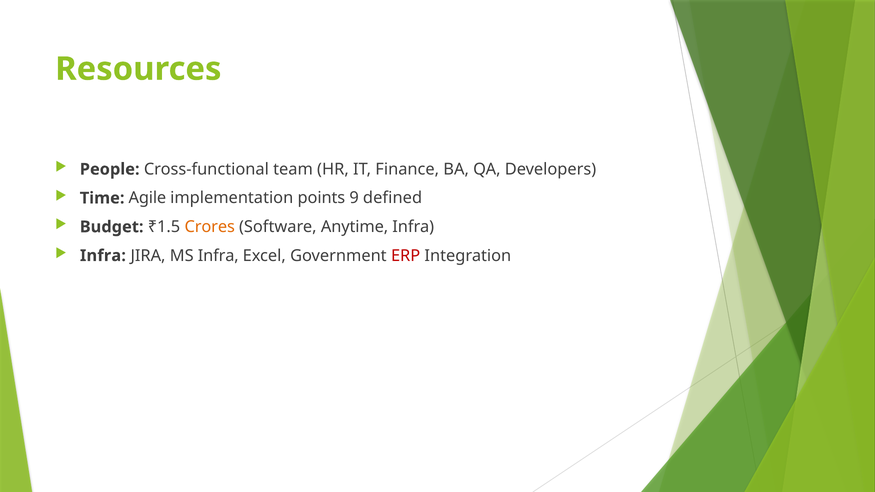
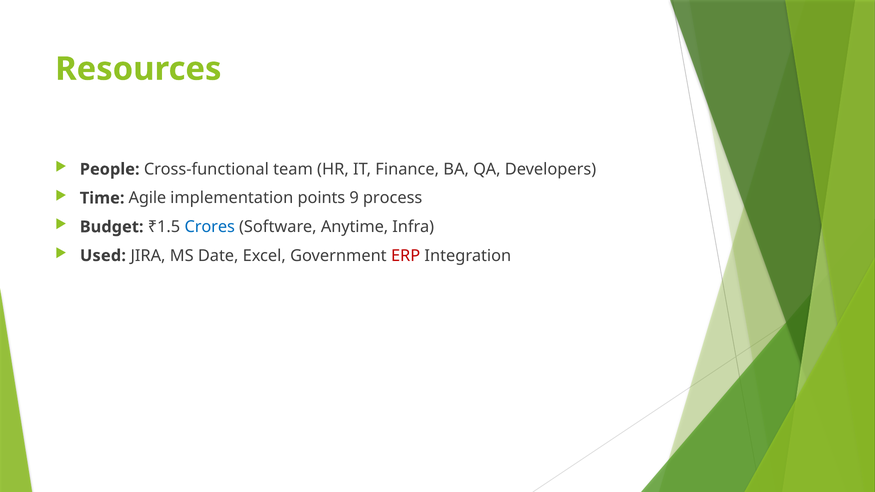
defined: defined -> process
Crores colour: orange -> blue
Infra at (103, 256): Infra -> Used
MS Infra: Infra -> Date
